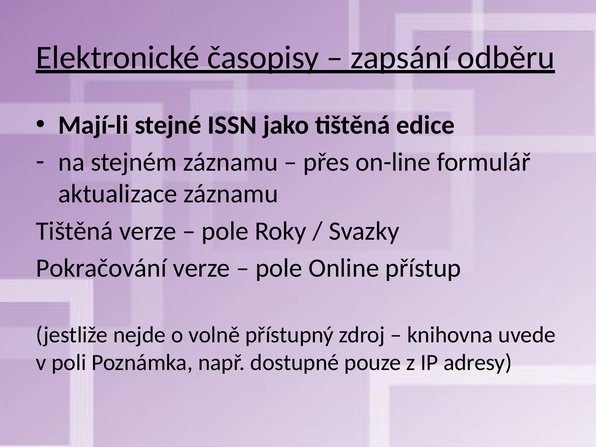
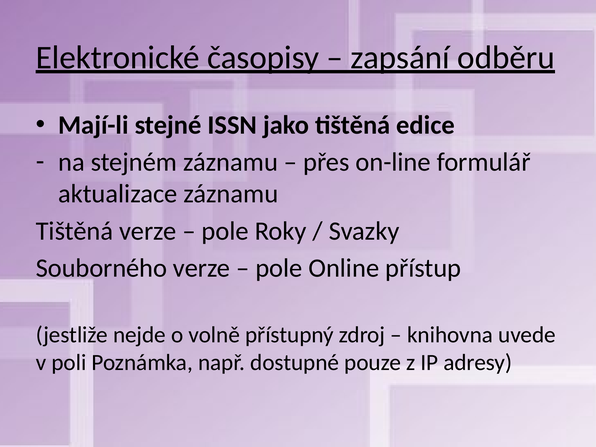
Pokračování: Pokračování -> Souborného
